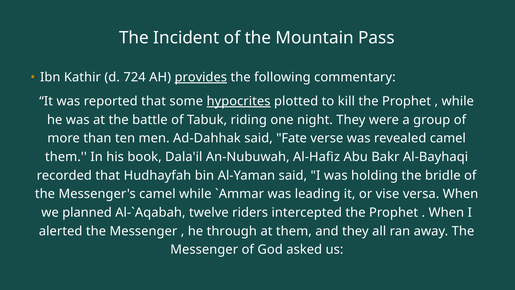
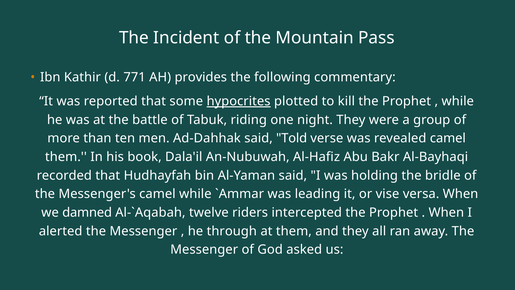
724: 724 -> 771
provides underline: present -> none
Fate: Fate -> Told
planned: planned -> damned
